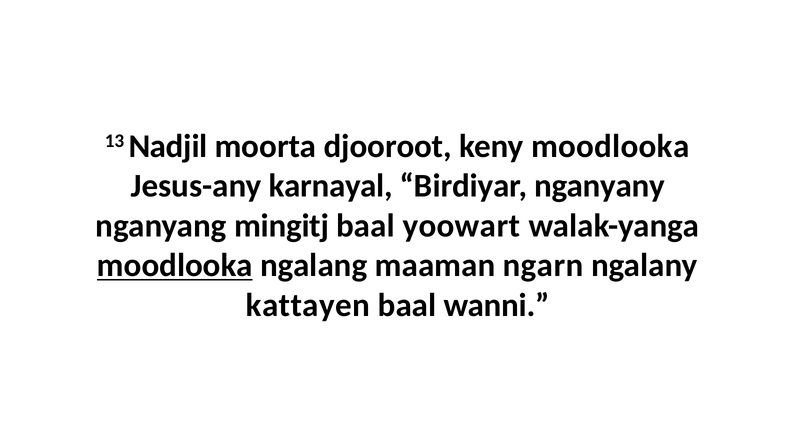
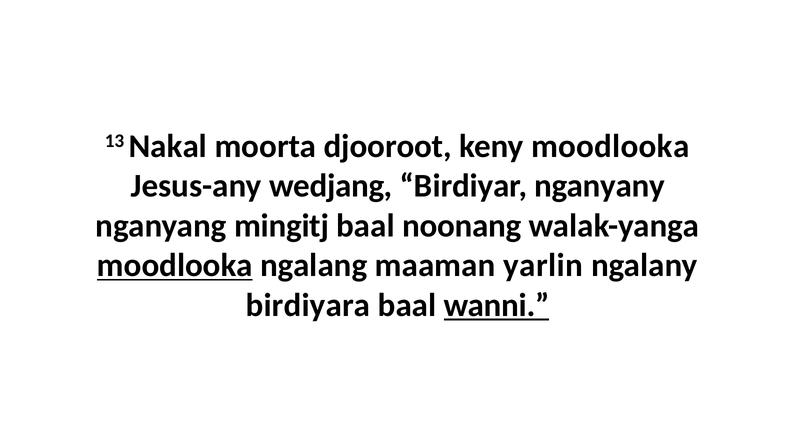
Nadjil: Nadjil -> Nakal
karnayal: karnayal -> wedjang
yoowart: yoowart -> noonang
ngarn: ngarn -> yarlin
kattayen: kattayen -> birdiyara
wanni underline: none -> present
